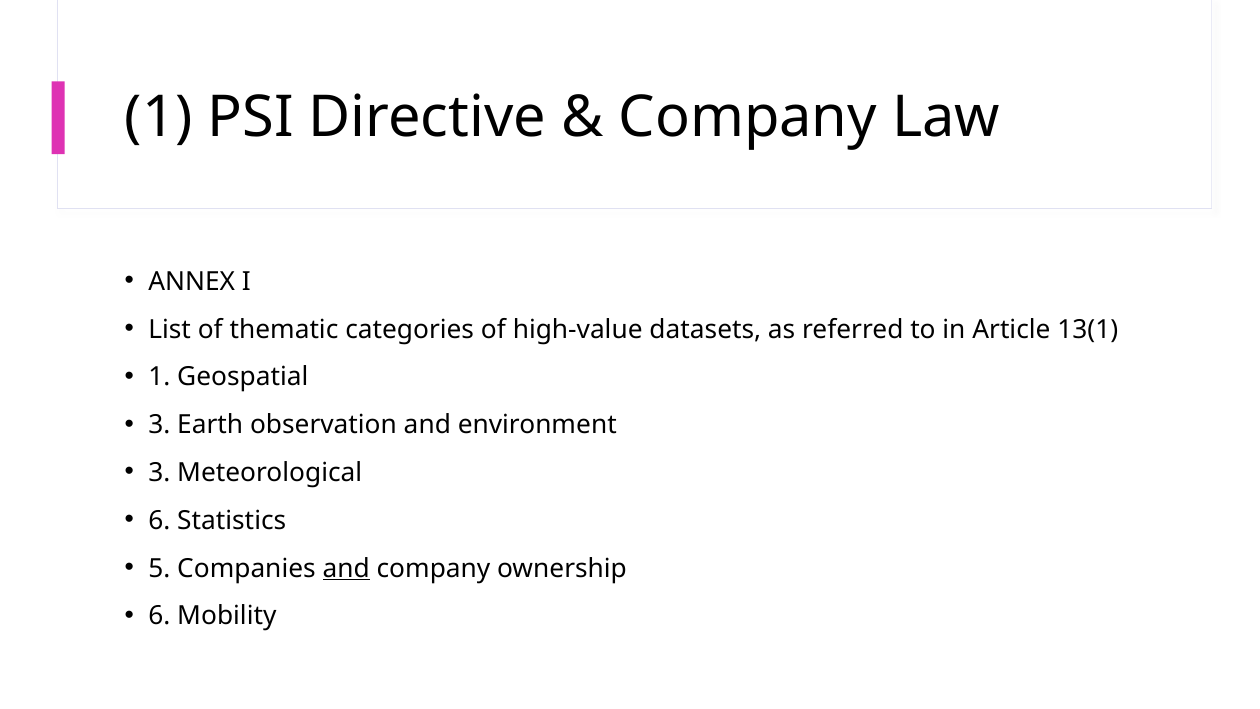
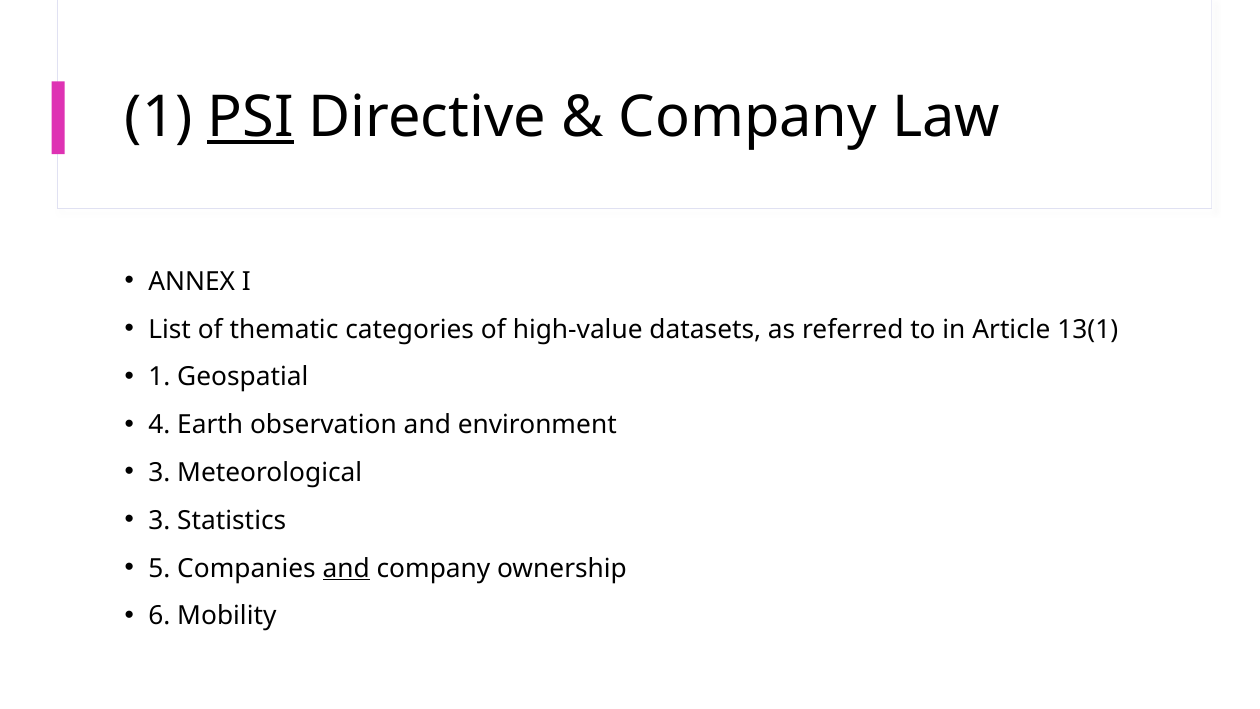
PSI underline: none -> present
3 at (159, 425): 3 -> 4
6 at (159, 520): 6 -> 3
